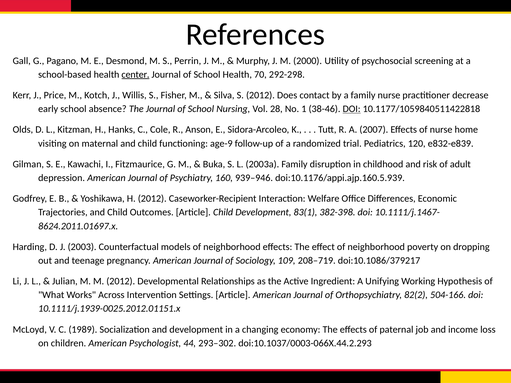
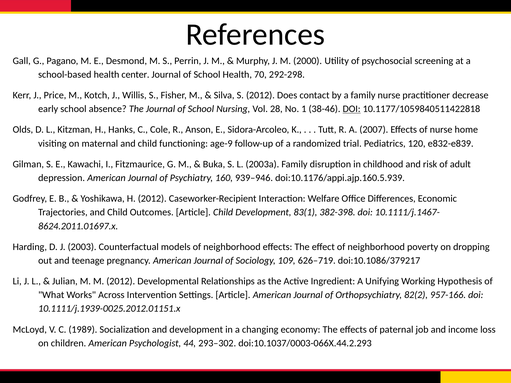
center underline: present -> none
208–719: 208–719 -> 626–719
504-166: 504-166 -> 957-166
